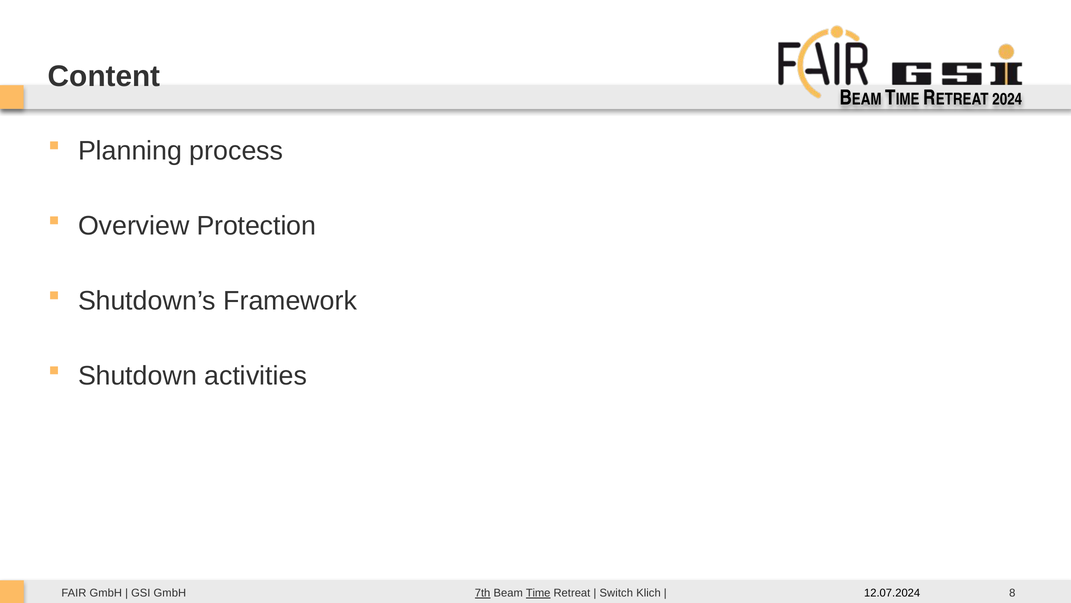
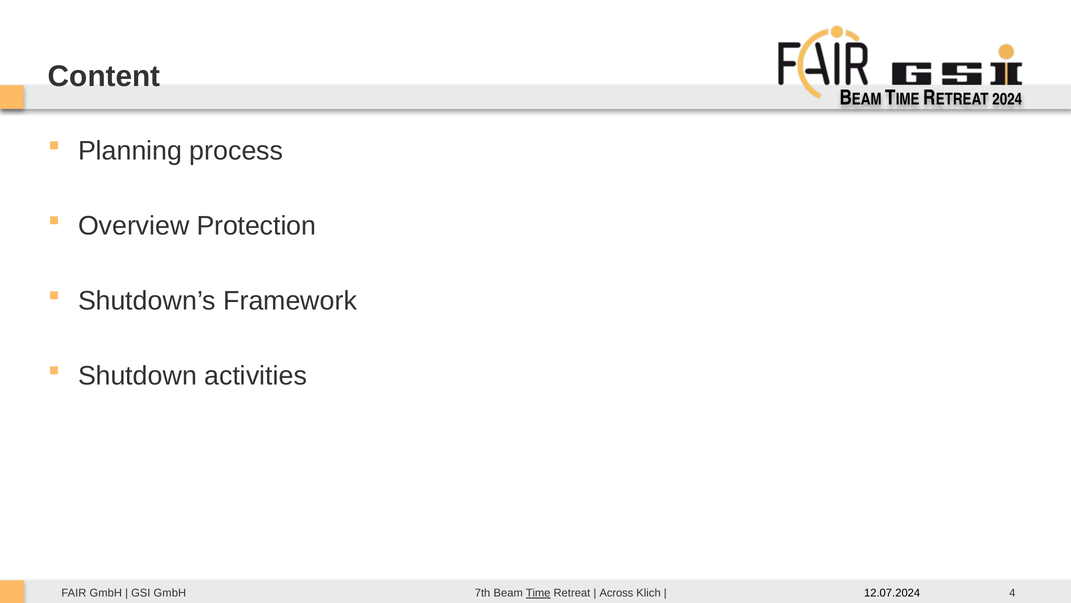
7th underline: present -> none
Switch: Switch -> Across
8: 8 -> 4
